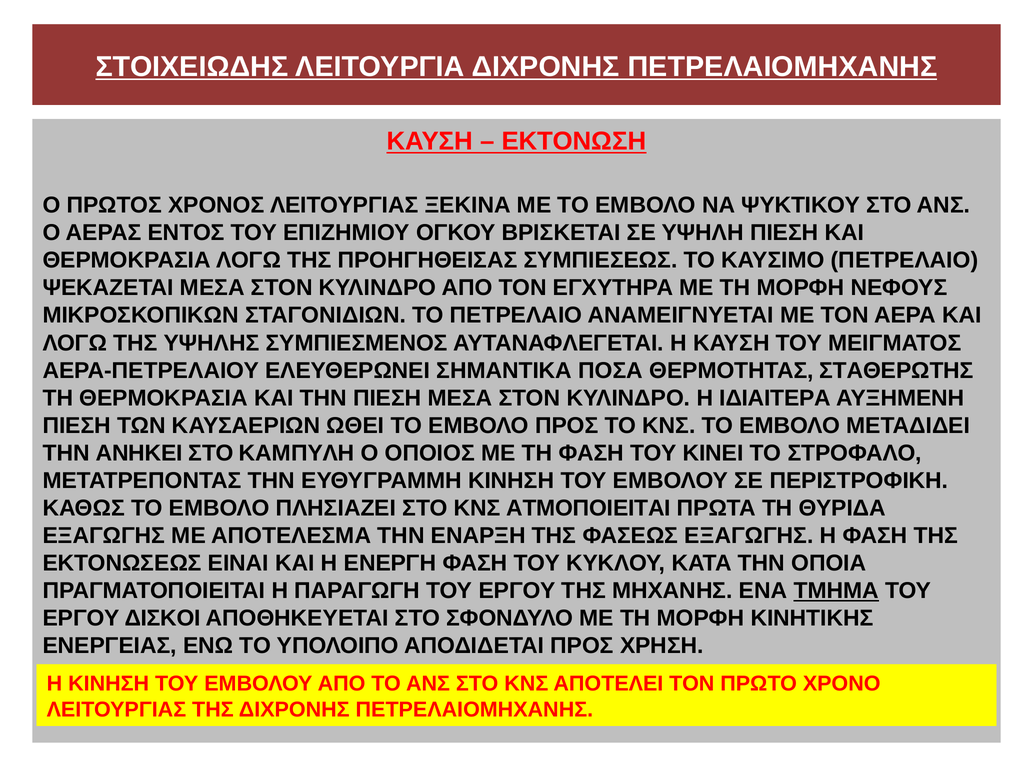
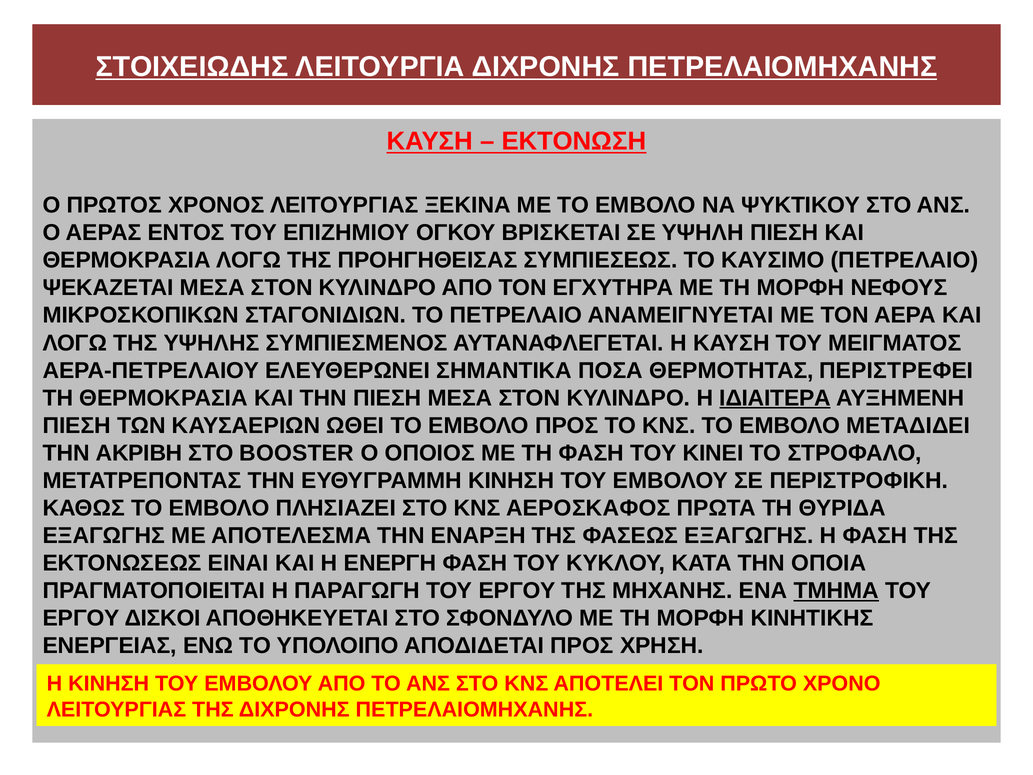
ΣΤΑΘΕΡΩΤΗΣ: ΣΤΑΘΕΡΩΤΗΣ -> ΠΕΡΙΣΤΡΕΦΕΙ
ΙΔΙΑΙΤΕΡΑ underline: none -> present
ΑΝΗΚΕΙ: ΑΝΗΚΕΙ -> ΑΚΡΙΒΗ
ΚΑΜΠΥΛΗ: ΚΑΜΠΥΛΗ -> BOOSTER
ΑΤΜΟΠΟΙΕΙΤΑΙ: ΑΤΜΟΠΟΙΕΙΤΑΙ -> ΑΕΡΟΣΚΑΦΟΣ
